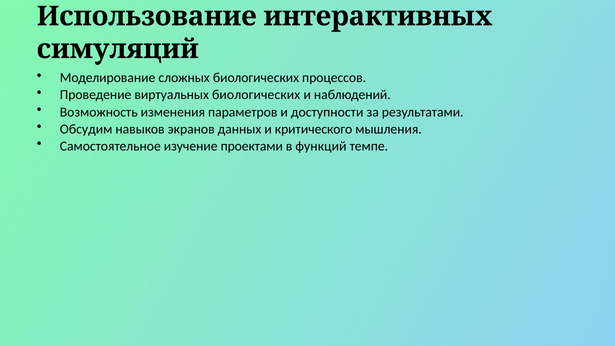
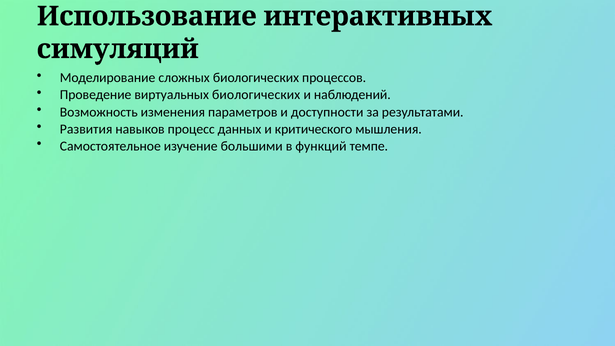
Обсудим: Обсудим -> Развития
экранов: экранов -> процесс
проектами: проектами -> большими
